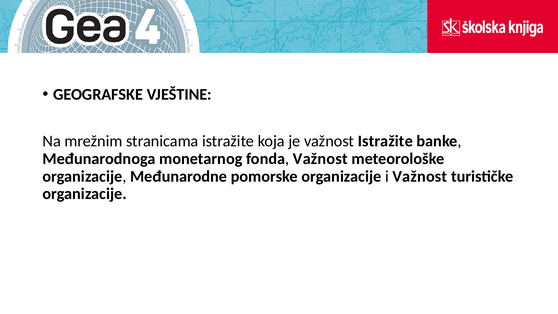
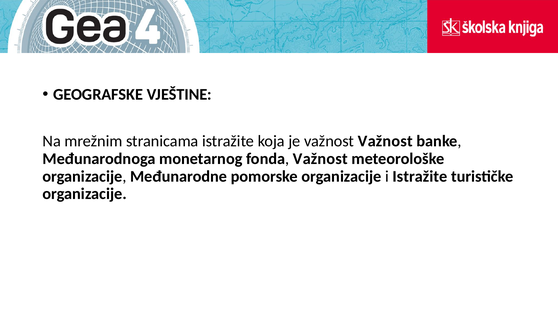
važnost Istražite: Istražite -> Važnost
i Važnost: Važnost -> Istražite
